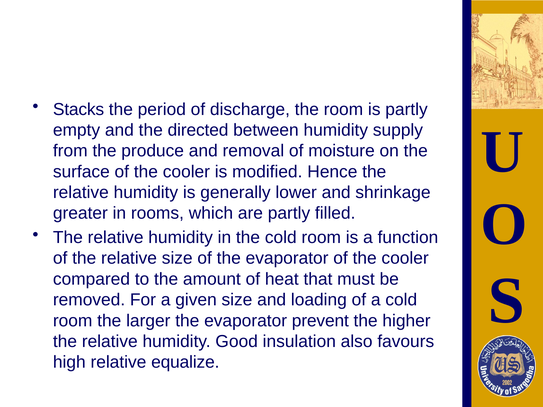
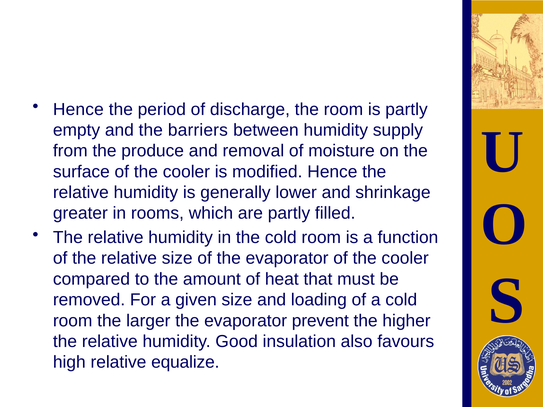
Stacks at (79, 109): Stacks -> Hence
directed: directed -> barriers
